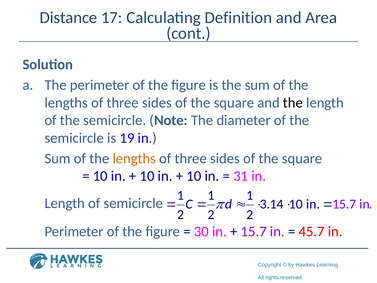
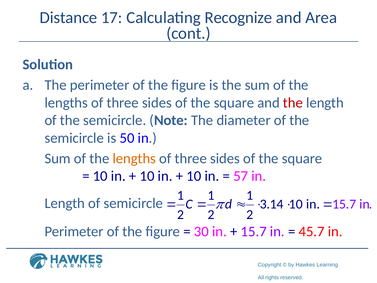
Definition: Definition -> Recognize
the at (293, 103) colour: black -> red
19: 19 -> 50
31: 31 -> 57
